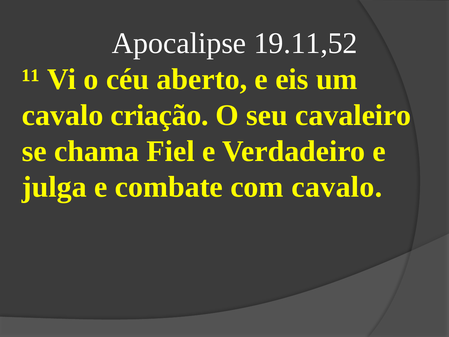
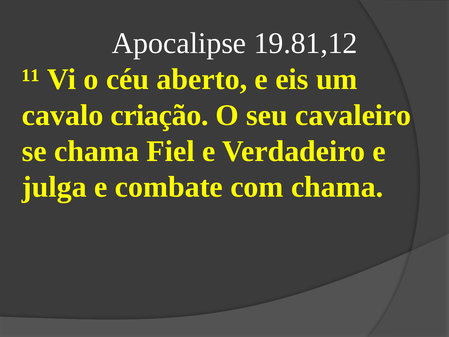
19.11,52: 19.11,52 -> 19.81,12
com cavalo: cavalo -> chama
